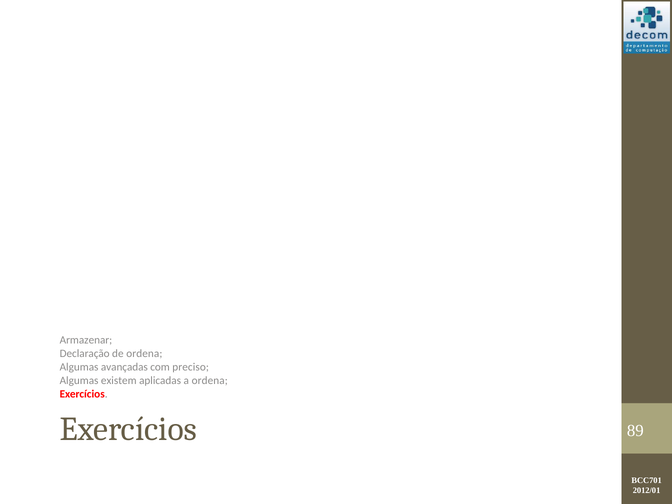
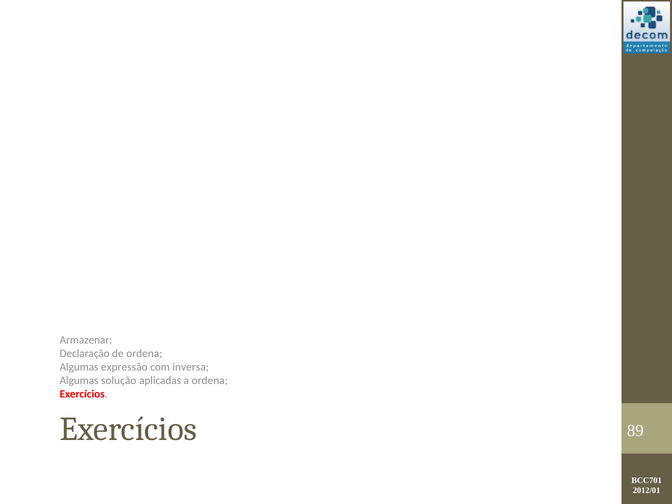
avançadas: avançadas -> expressão
preciso: preciso -> inversa
existem: existem -> solução
